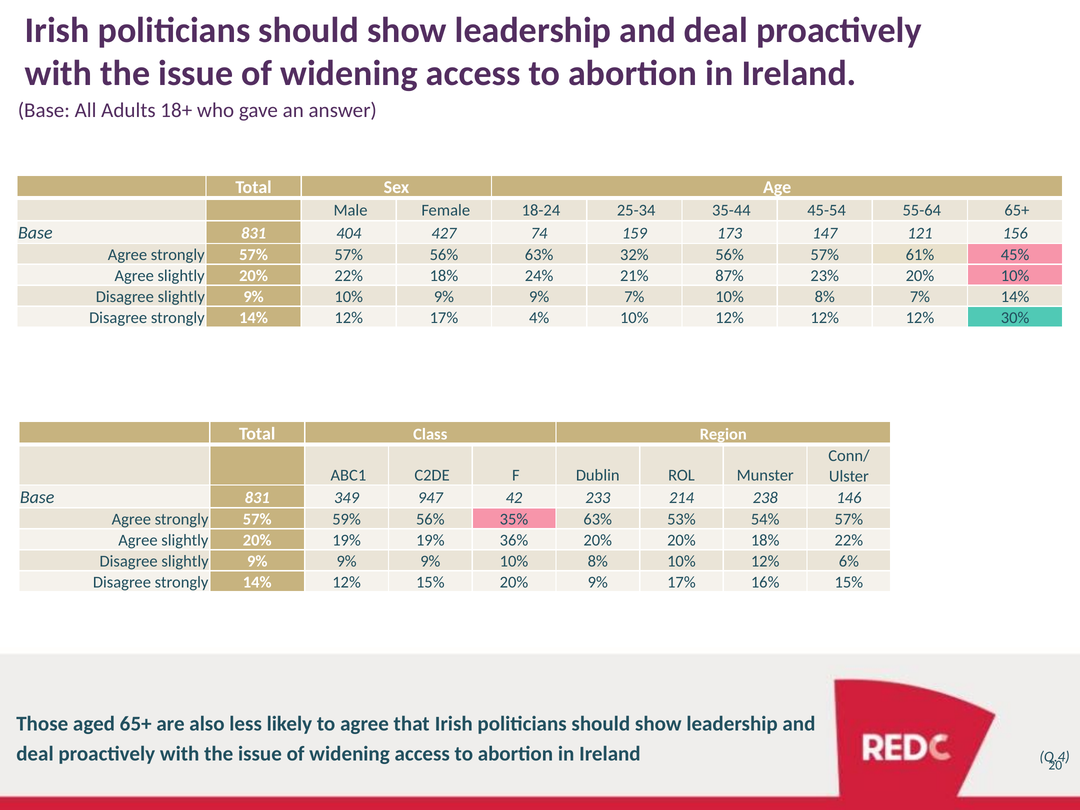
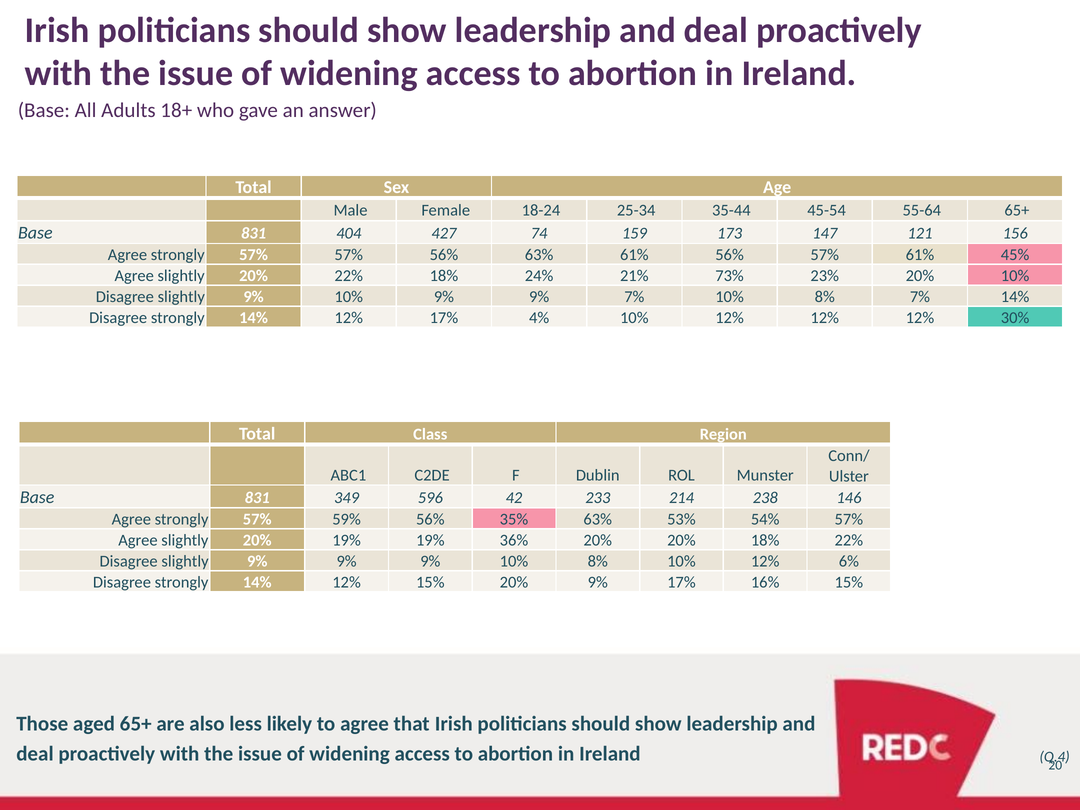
63% 32%: 32% -> 61%
87%: 87% -> 73%
947: 947 -> 596
